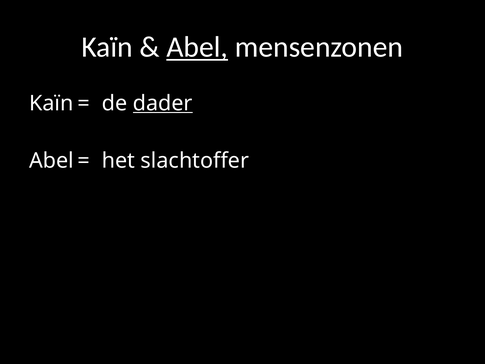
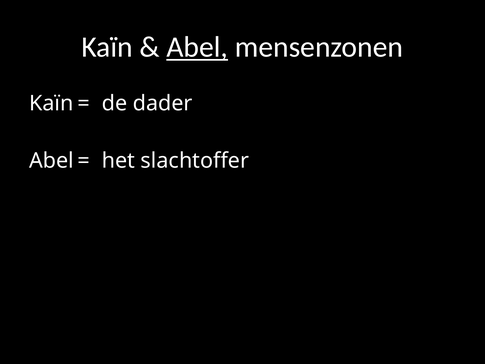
dader underline: present -> none
